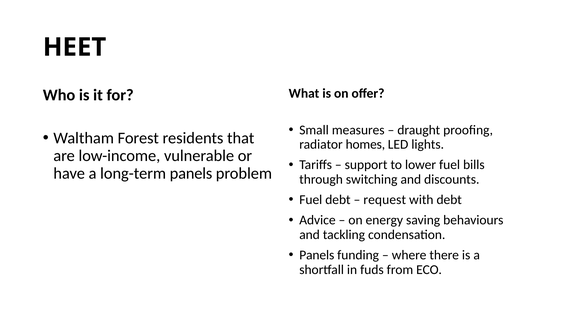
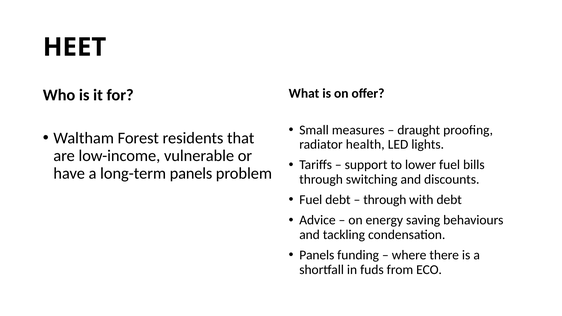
homes: homes -> health
request at (385, 200): request -> through
